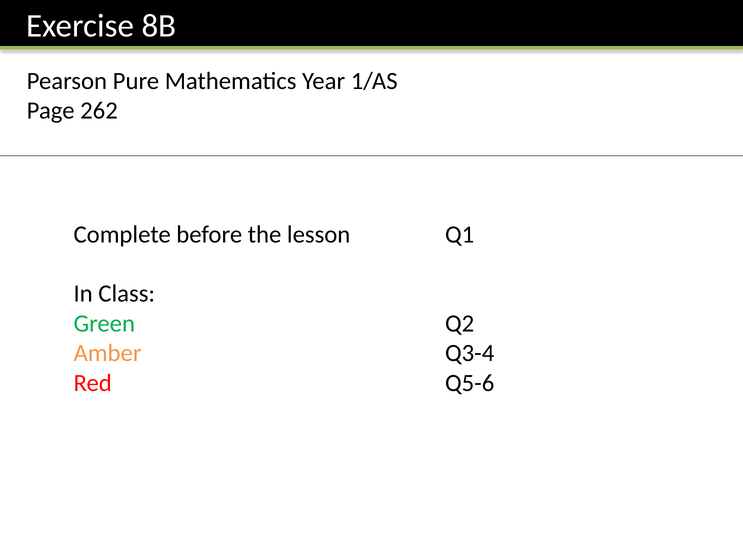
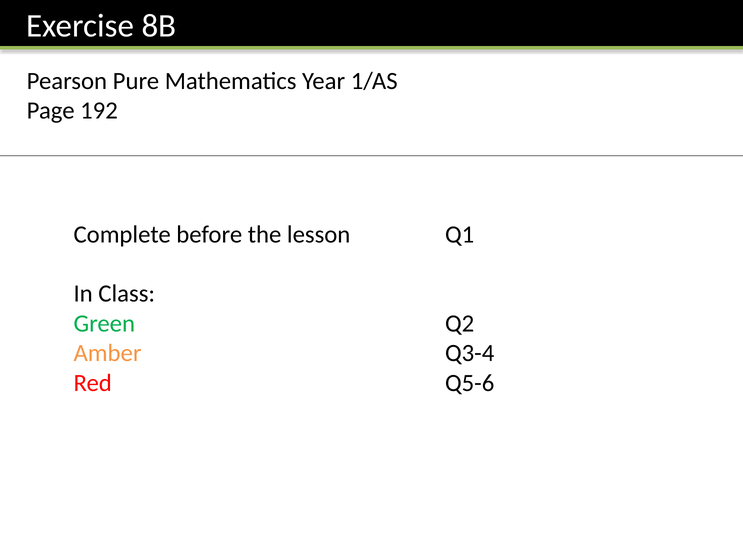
262: 262 -> 192
